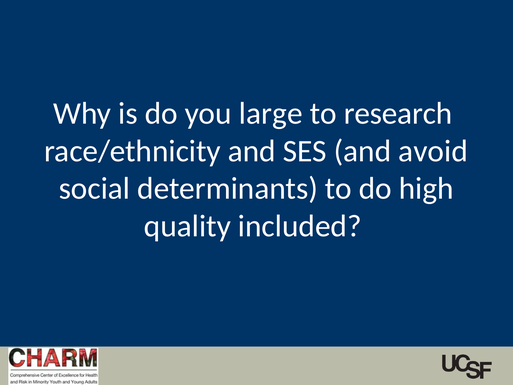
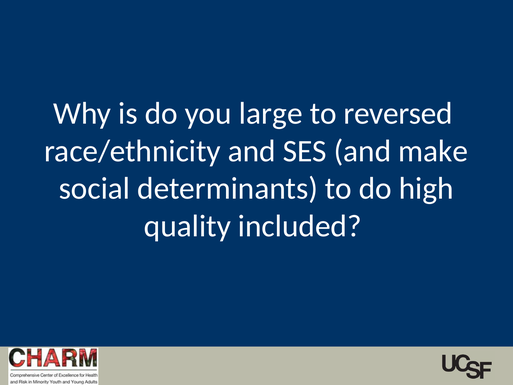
research: research -> reversed
avoid: avoid -> make
